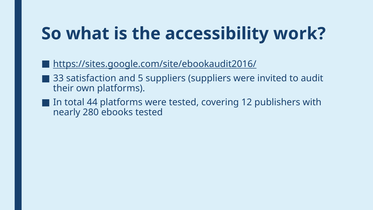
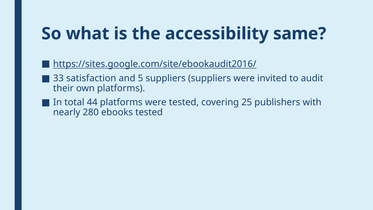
work: work -> same
12: 12 -> 25
